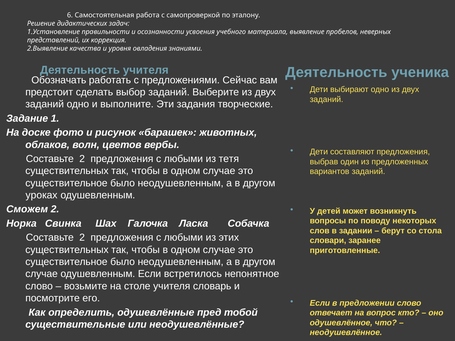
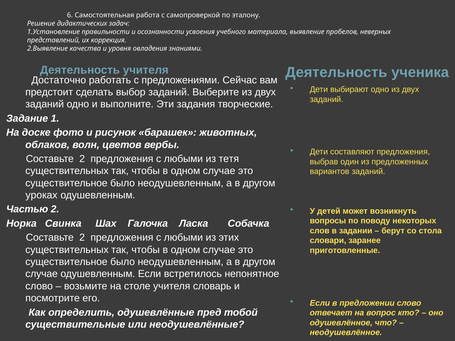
Обозначать: Обозначать -> Достаточно
Сможем: Сможем -> Частью
